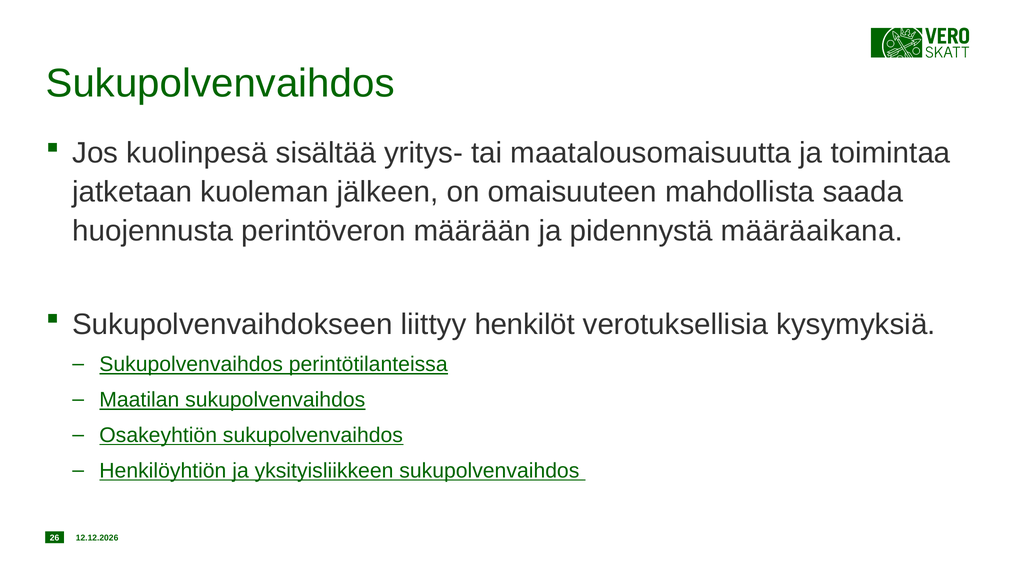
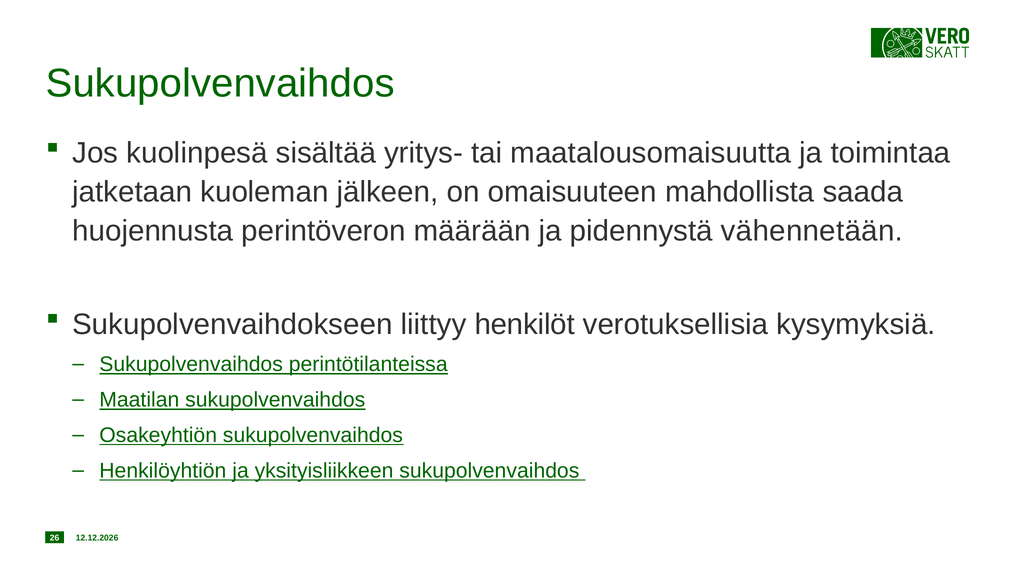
määräaikana: määräaikana -> vähennetään
